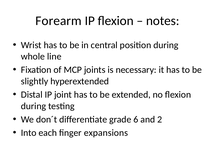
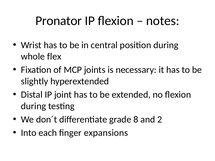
Forearm: Forearm -> Pronator
line: line -> flex
6: 6 -> 8
